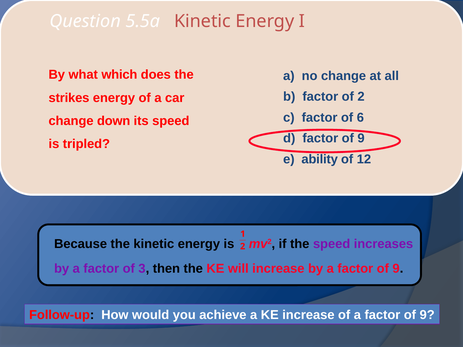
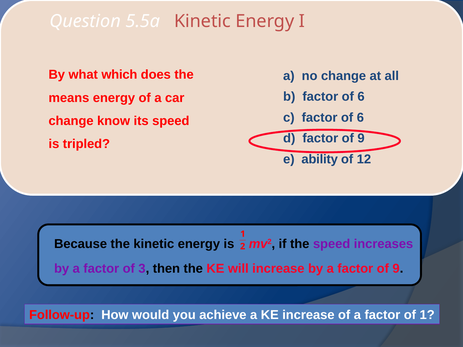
b factor of 2: 2 -> 6
strikes: strikes -> means
down: down -> know
9 at (427, 315): 9 -> 1
